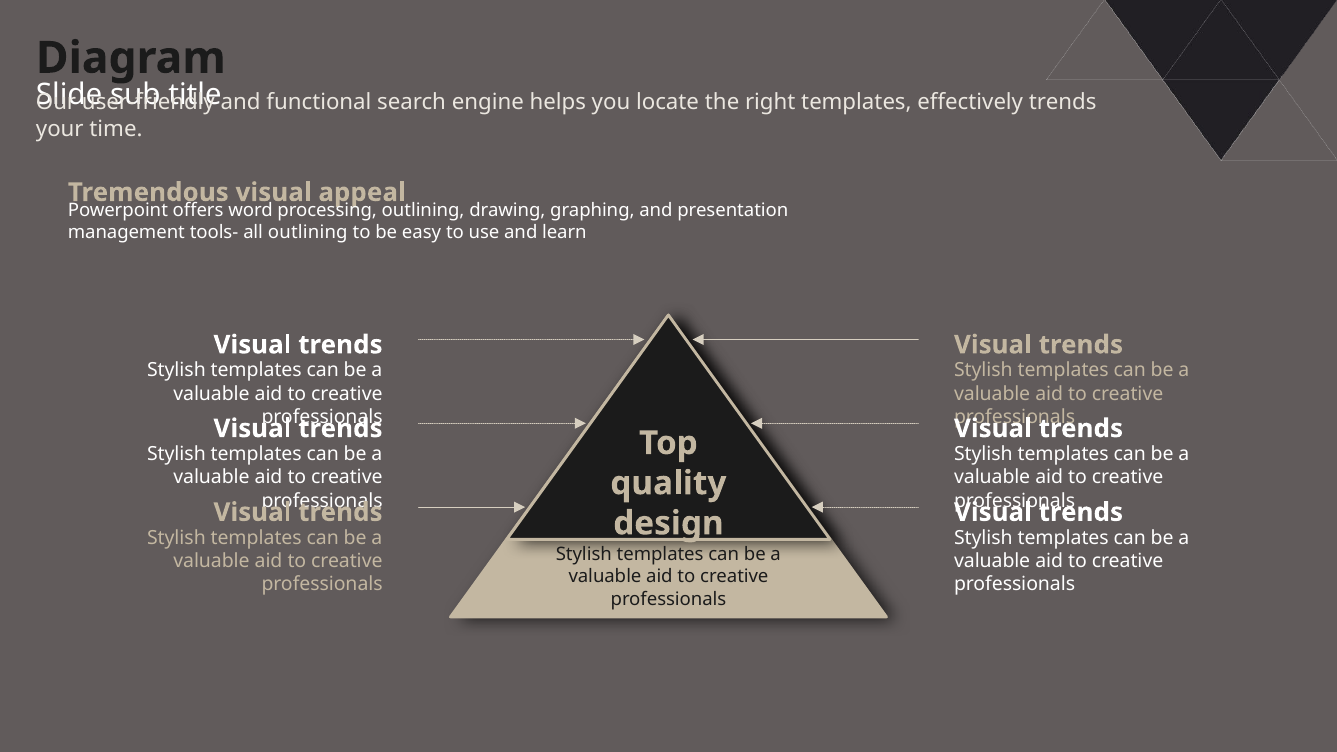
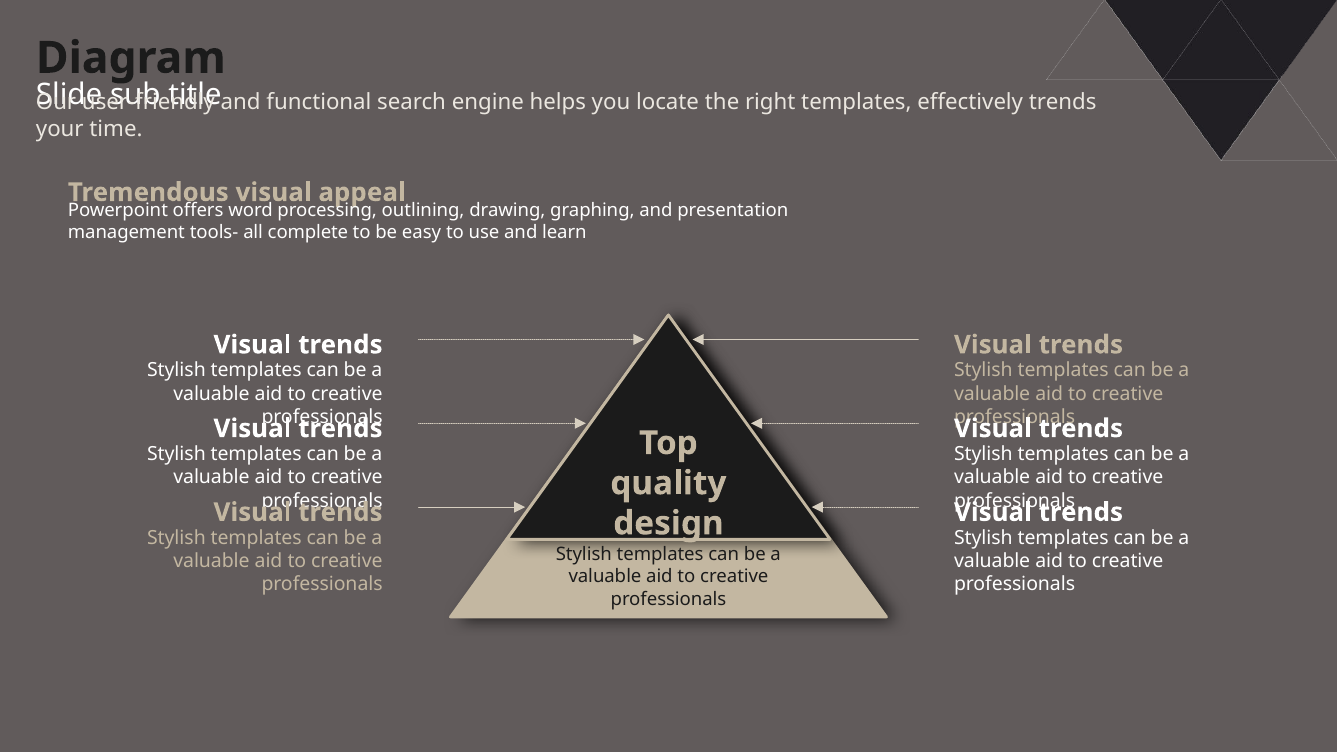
all outlining: outlining -> complete
